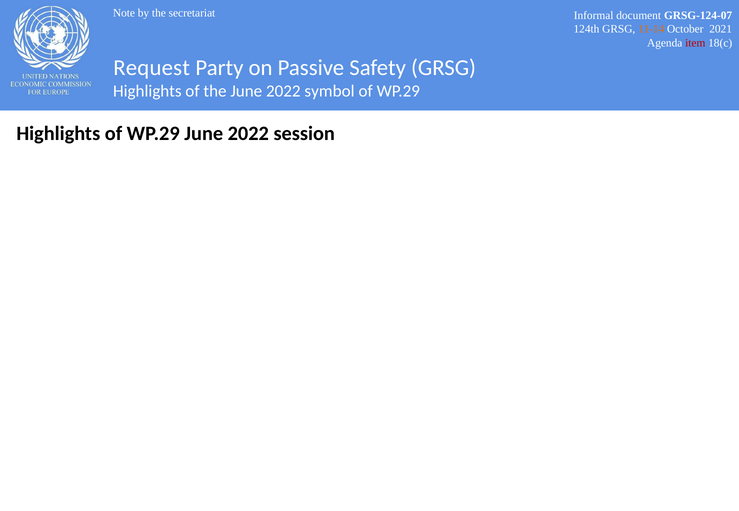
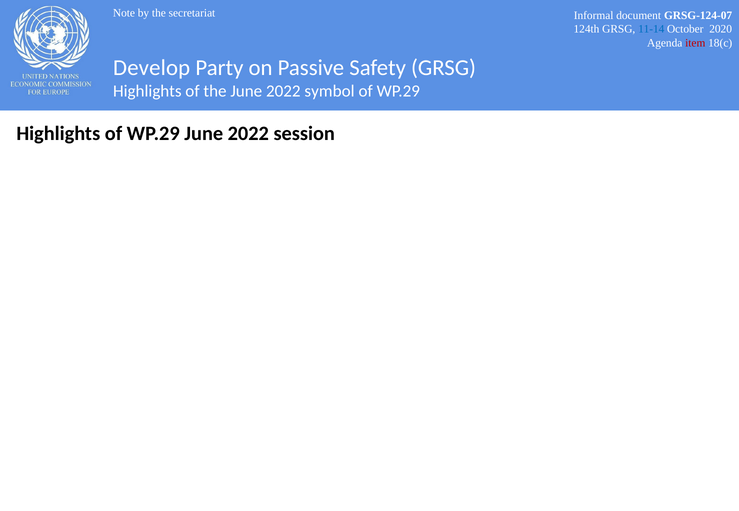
11-14 colour: orange -> blue
2021: 2021 -> 2020
Request: Request -> Develop
